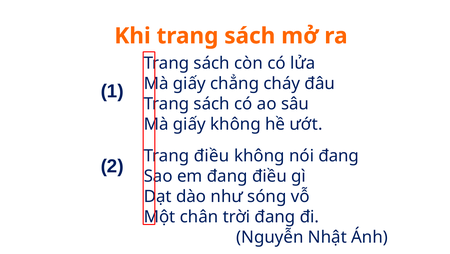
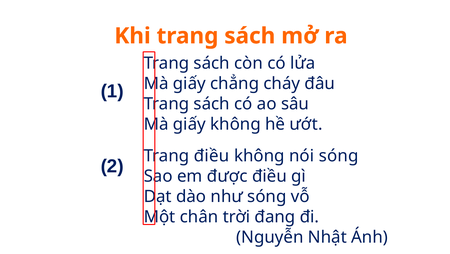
nói đang: đang -> sóng
em đang: đang -> được
